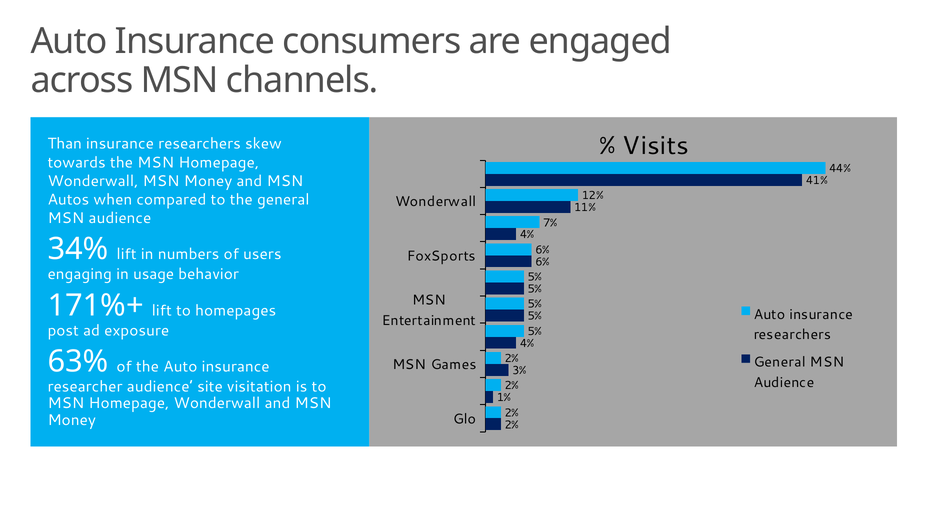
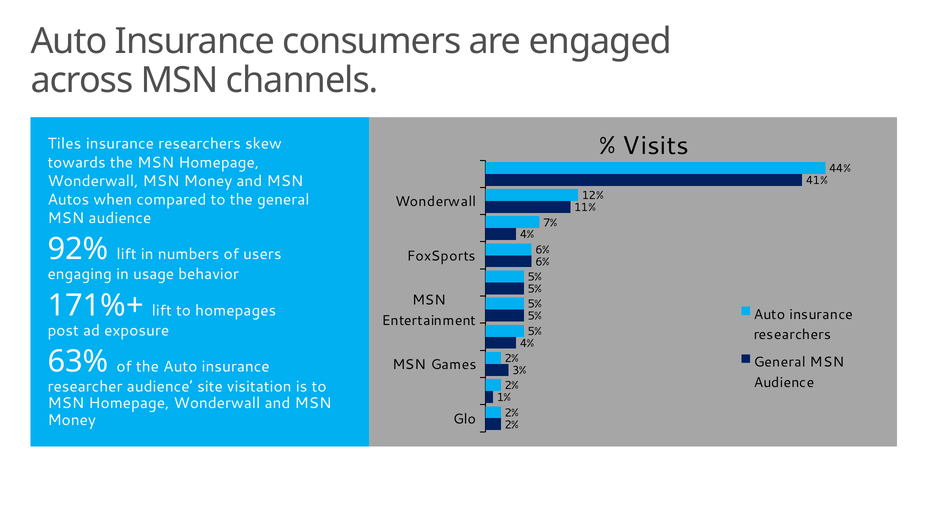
Than: Than -> Tiles
34%: 34% -> 92%
